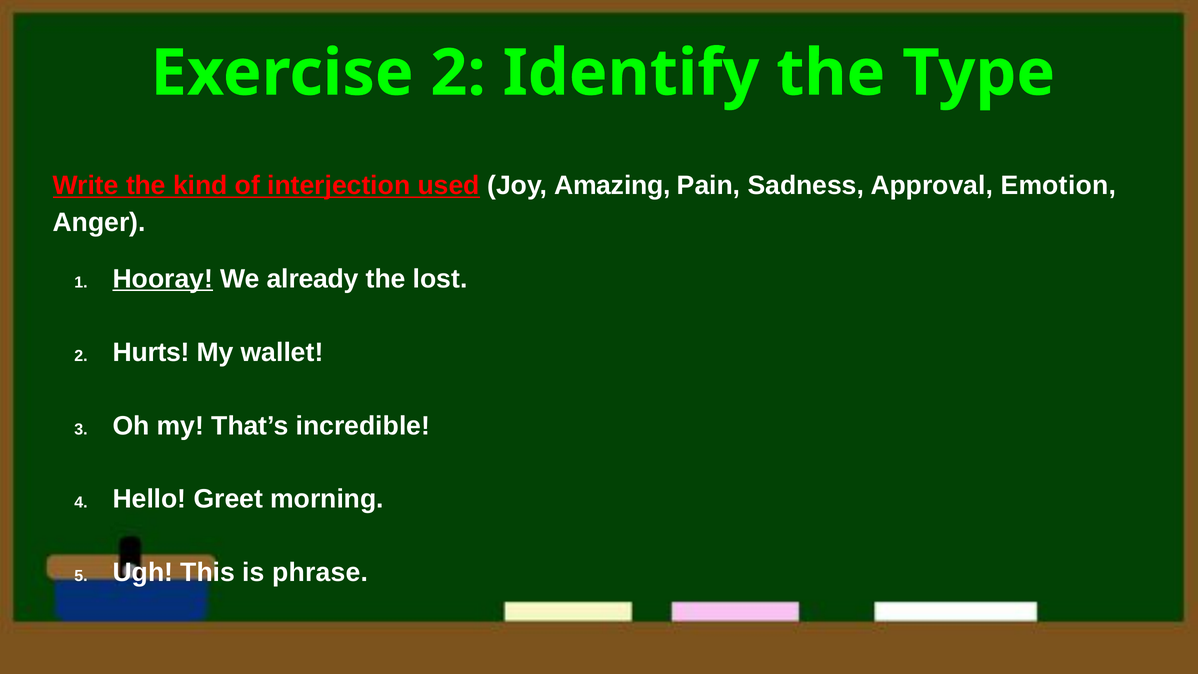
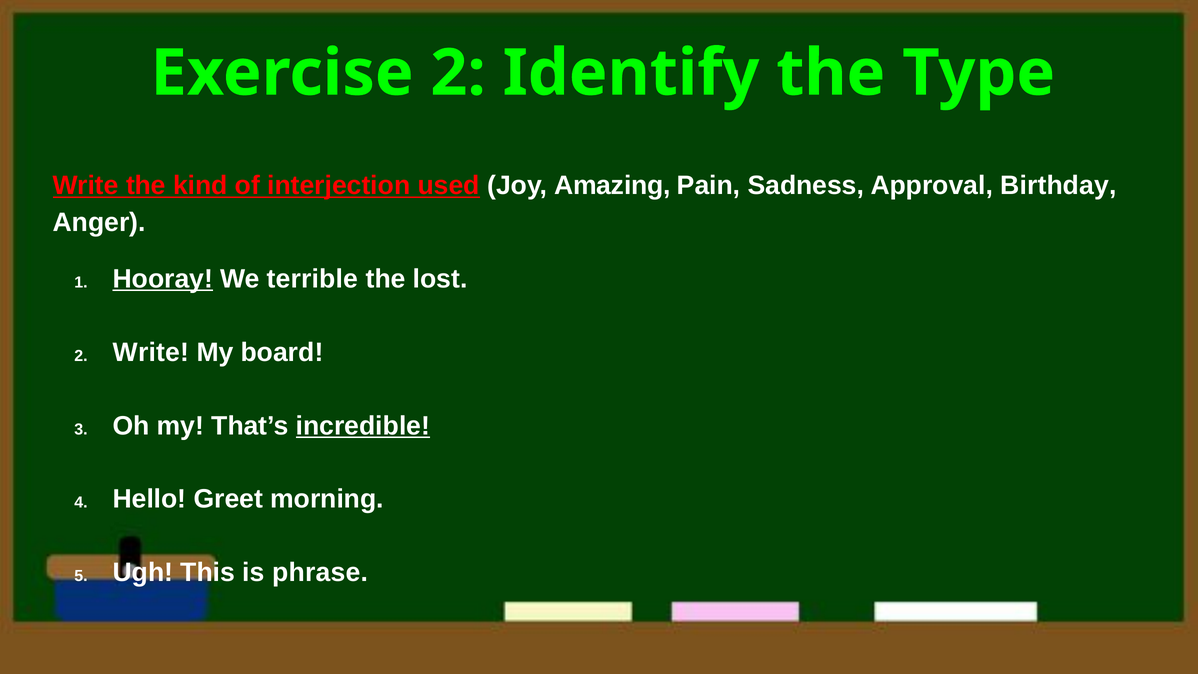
Emotion: Emotion -> Birthday
already: already -> terrible
2 Hurts: Hurts -> Write
wallet: wallet -> board
incredible underline: none -> present
